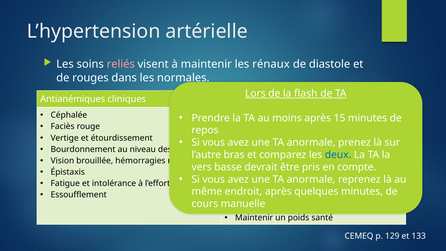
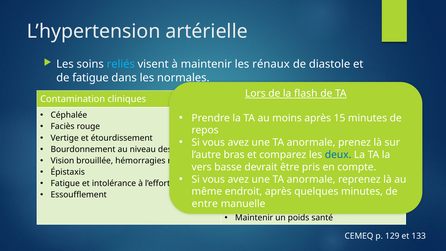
reliés colour: pink -> light blue
de rouges: rouges -> fatigue
Antianémiques: Antianémiques -> Contamination
cours: cours -> entre
